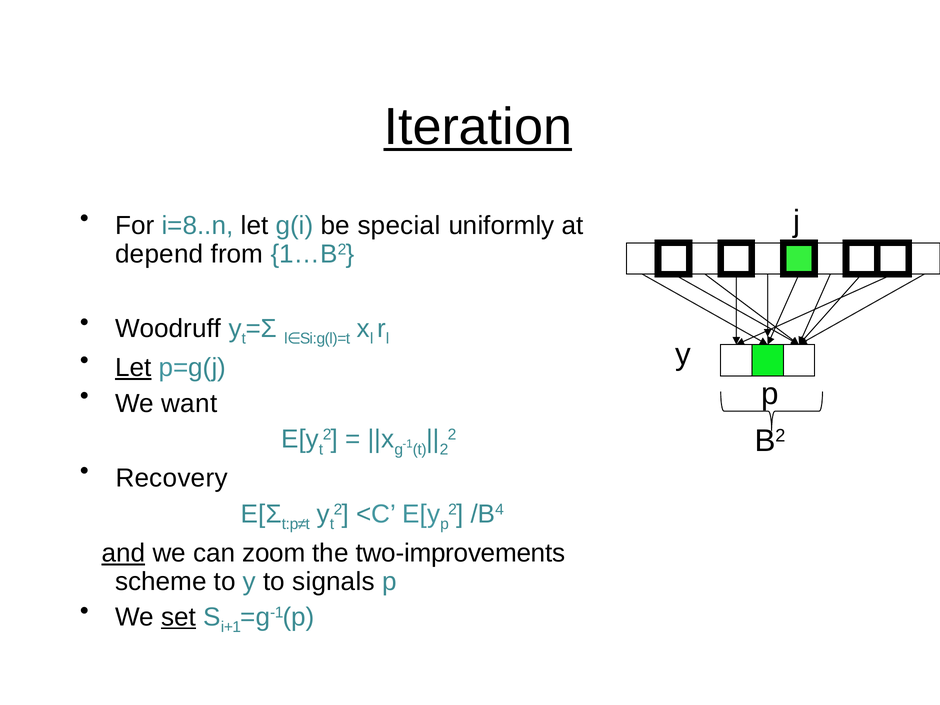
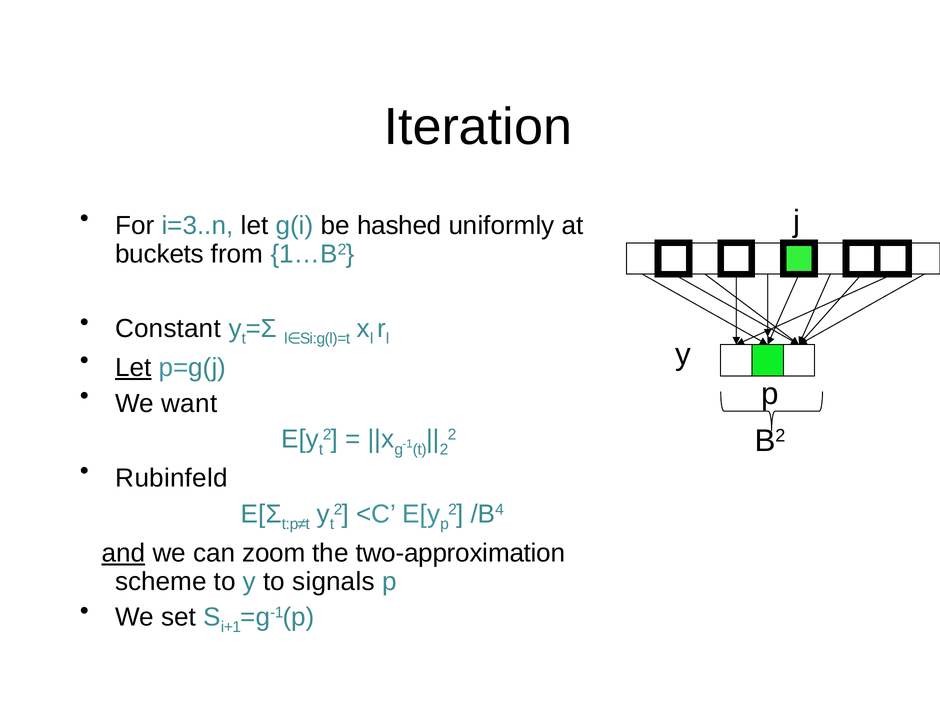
Iteration underline: present -> none
i=8..n: i=8..n -> i=3..n
special: special -> hashed
depend: depend -> buckets
Woodruff: Woodruff -> Constant
Recovery: Recovery -> Rubinfeld
two-improvements: two-improvements -> two-approximation
set underline: present -> none
